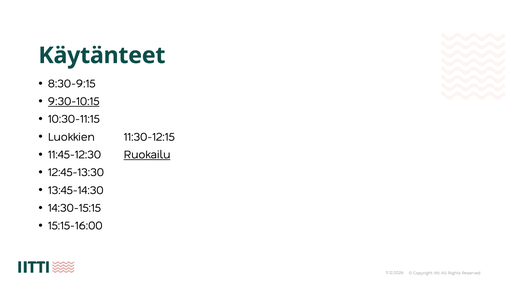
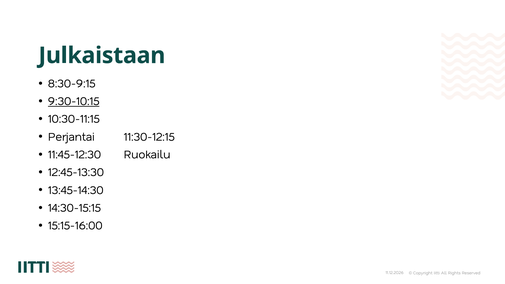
Käytänteet: Käytänteet -> Julkaistaan
Luokkien: Luokkien -> Perjantai
Ruokailu underline: present -> none
